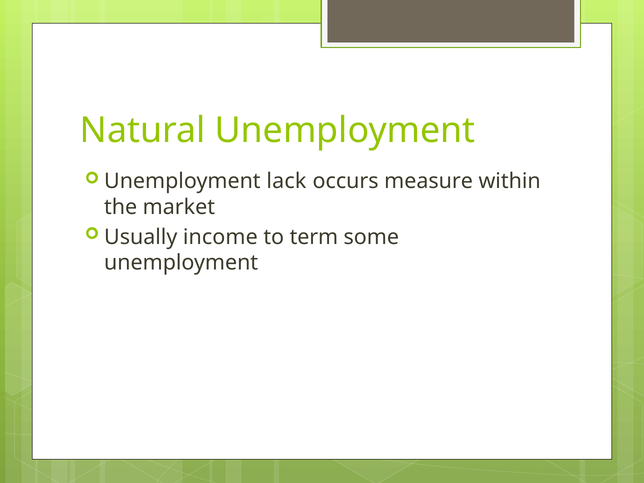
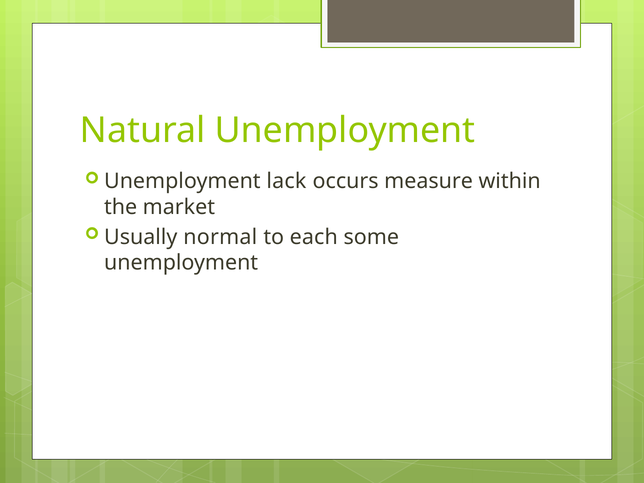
income: income -> normal
term: term -> each
